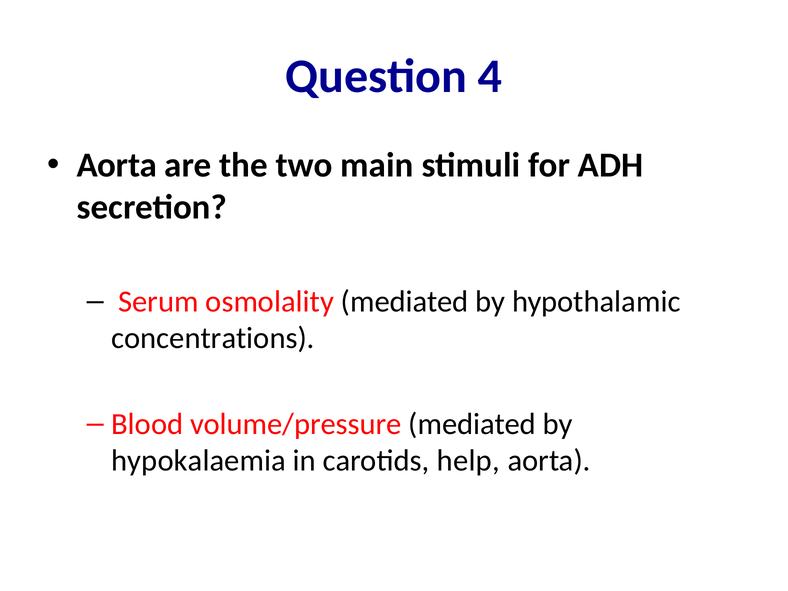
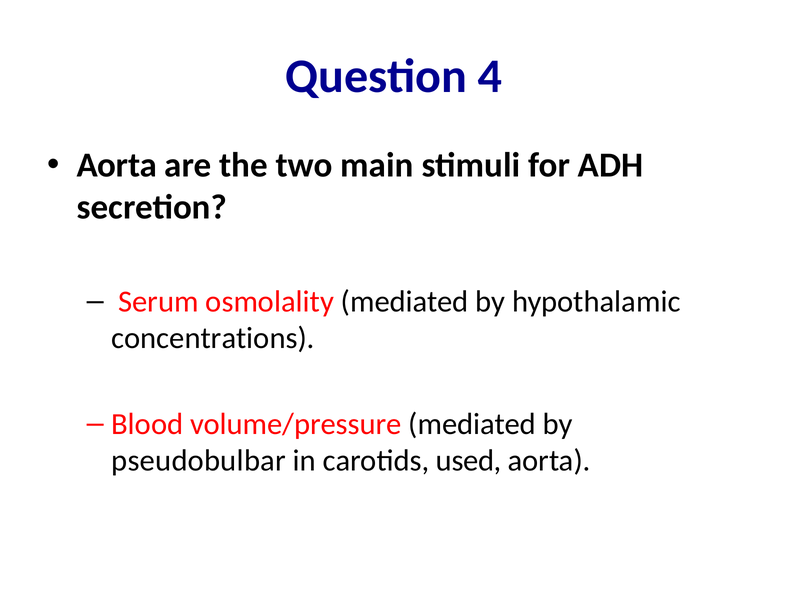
hypokalaemia: hypokalaemia -> pseudobulbar
help: help -> used
